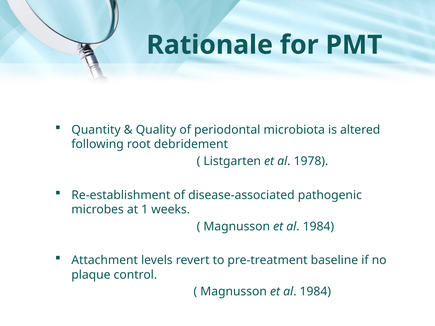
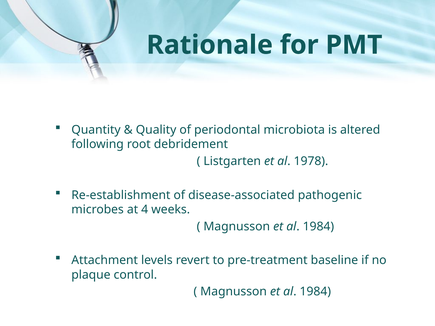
1: 1 -> 4
